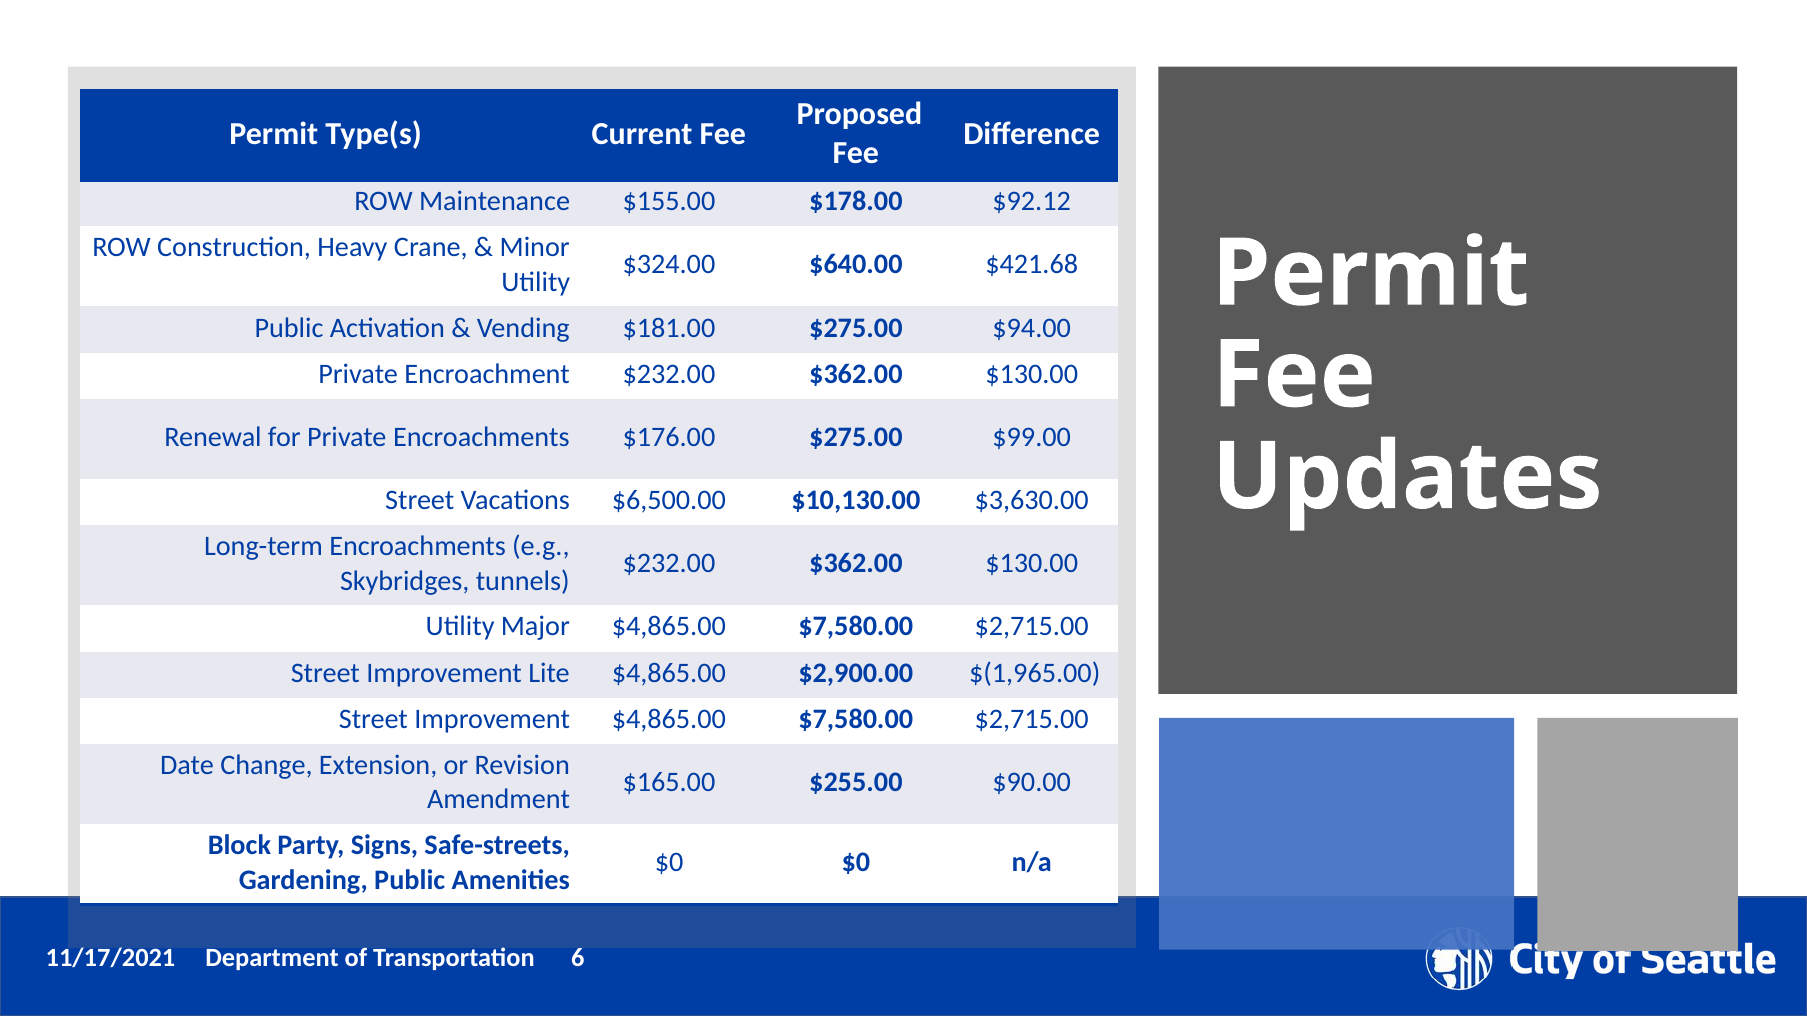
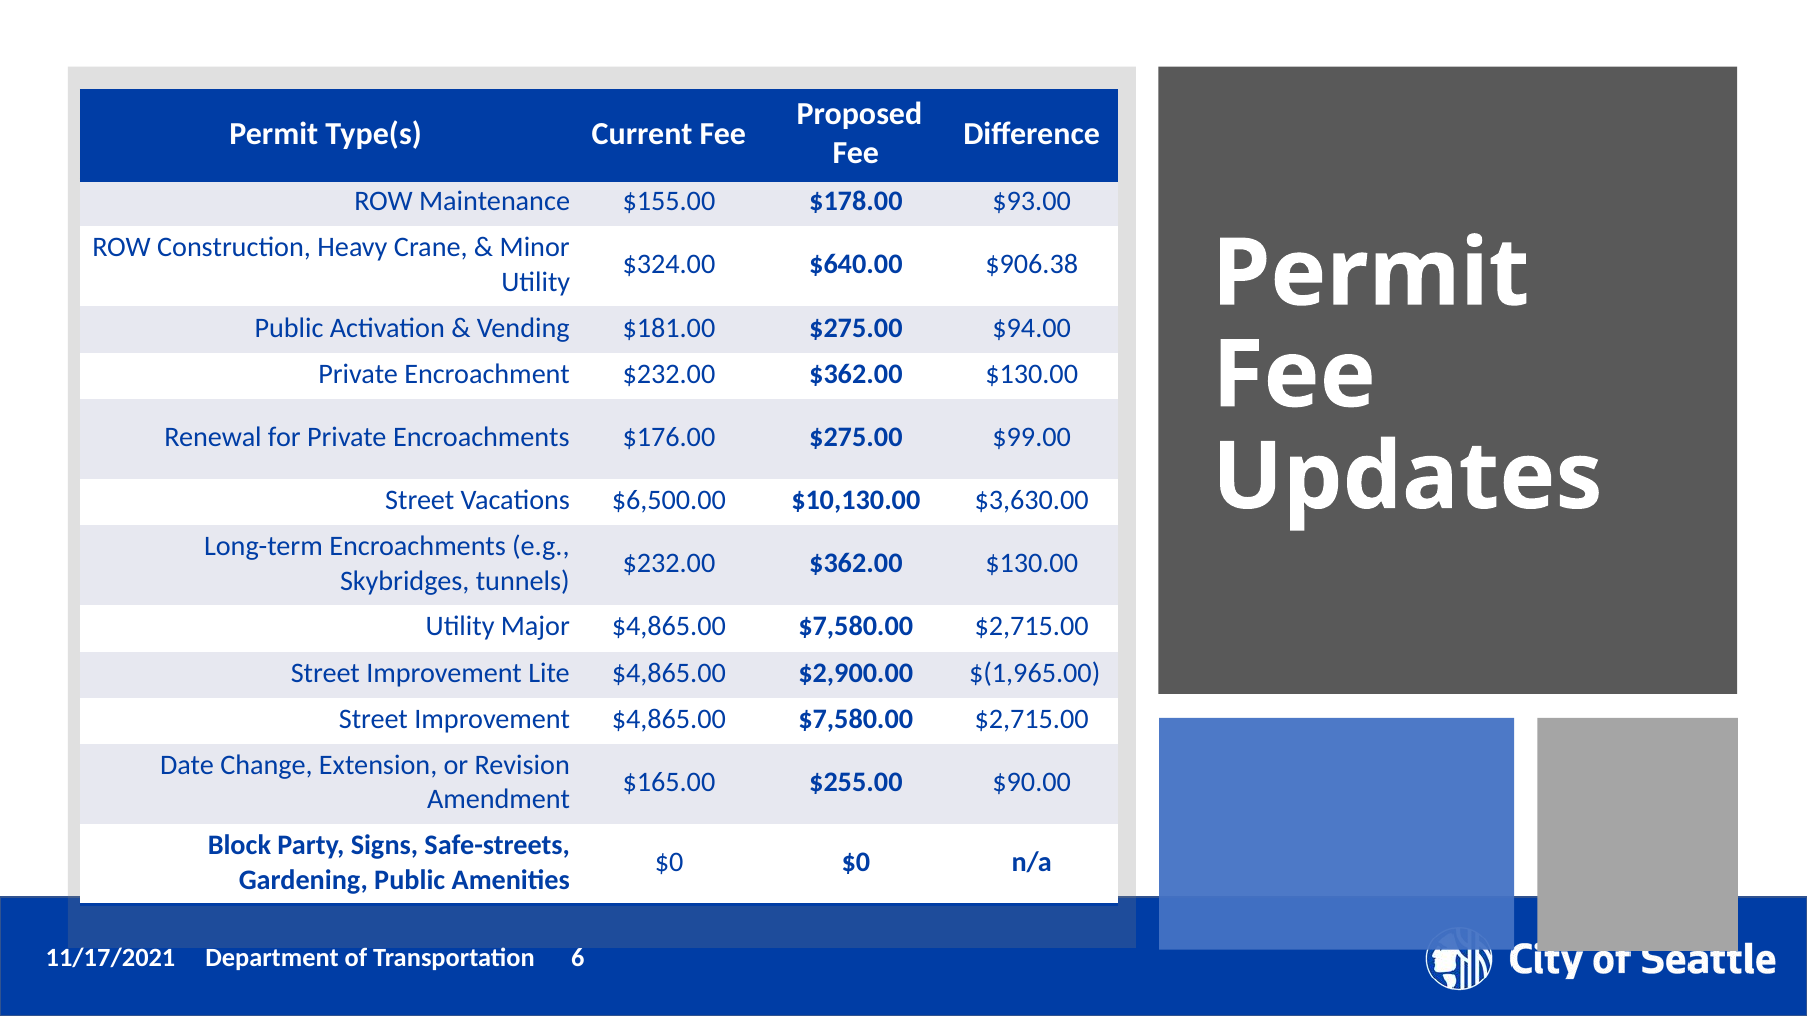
$92.12: $92.12 -> $93.00
$421.68: $421.68 -> $906.38
